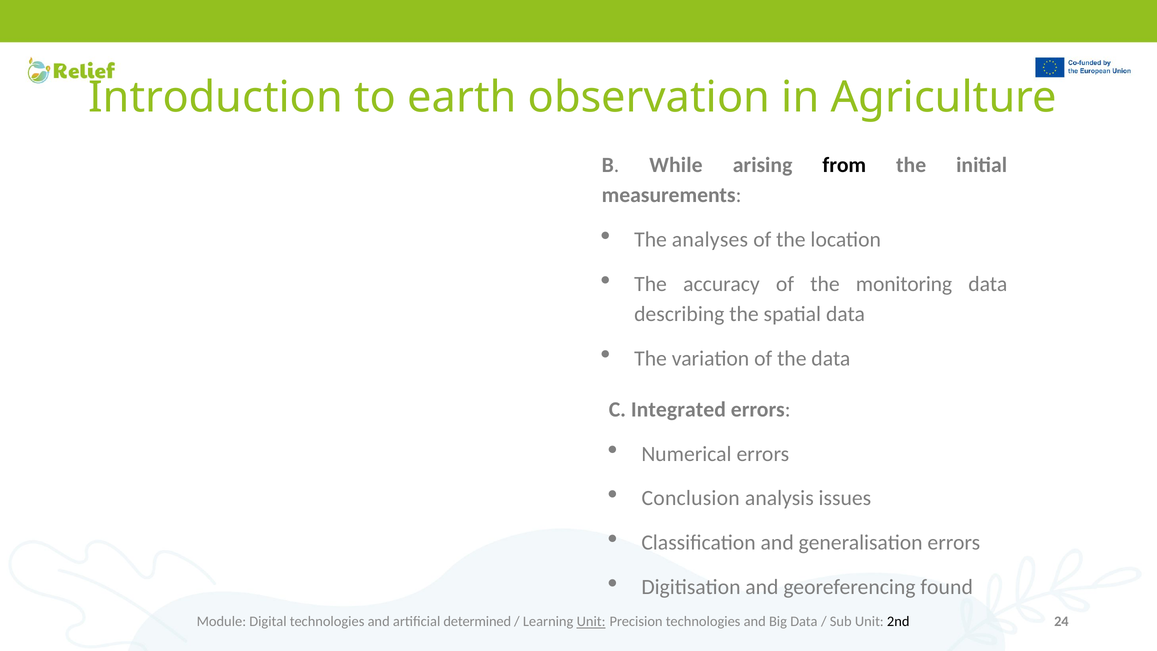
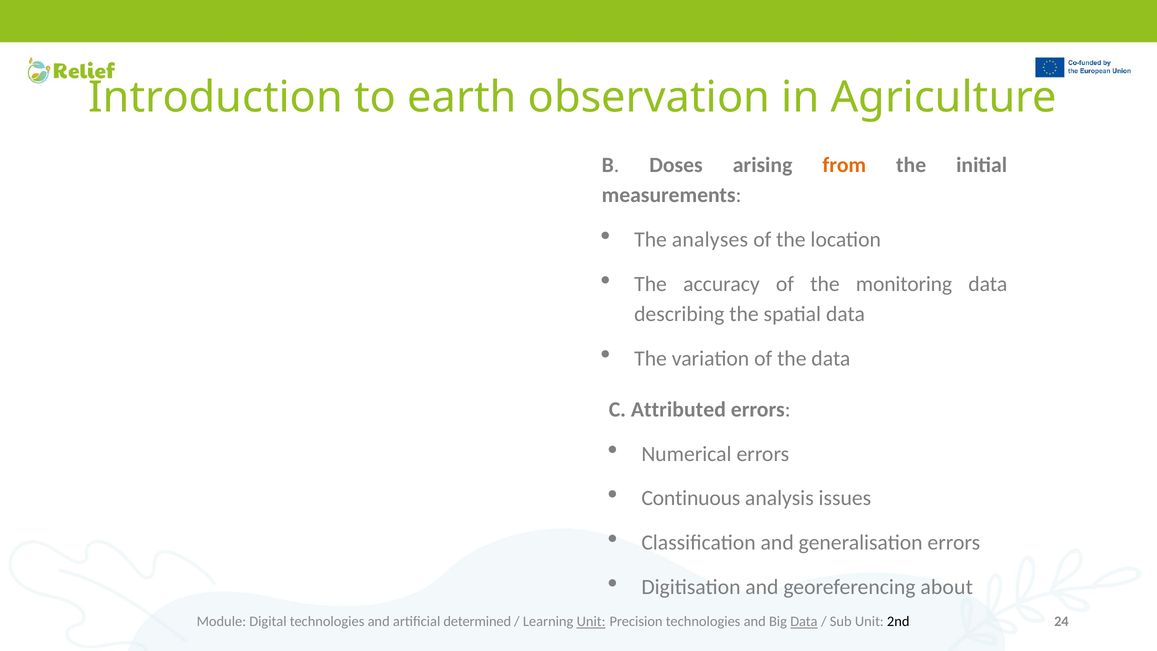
While: While -> Doses
from colour: black -> orange
Integrated: Integrated -> Attributed
Conclusion: Conclusion -> Continuous
found: found -> about
Data at (804, 622) underline: none -> present
